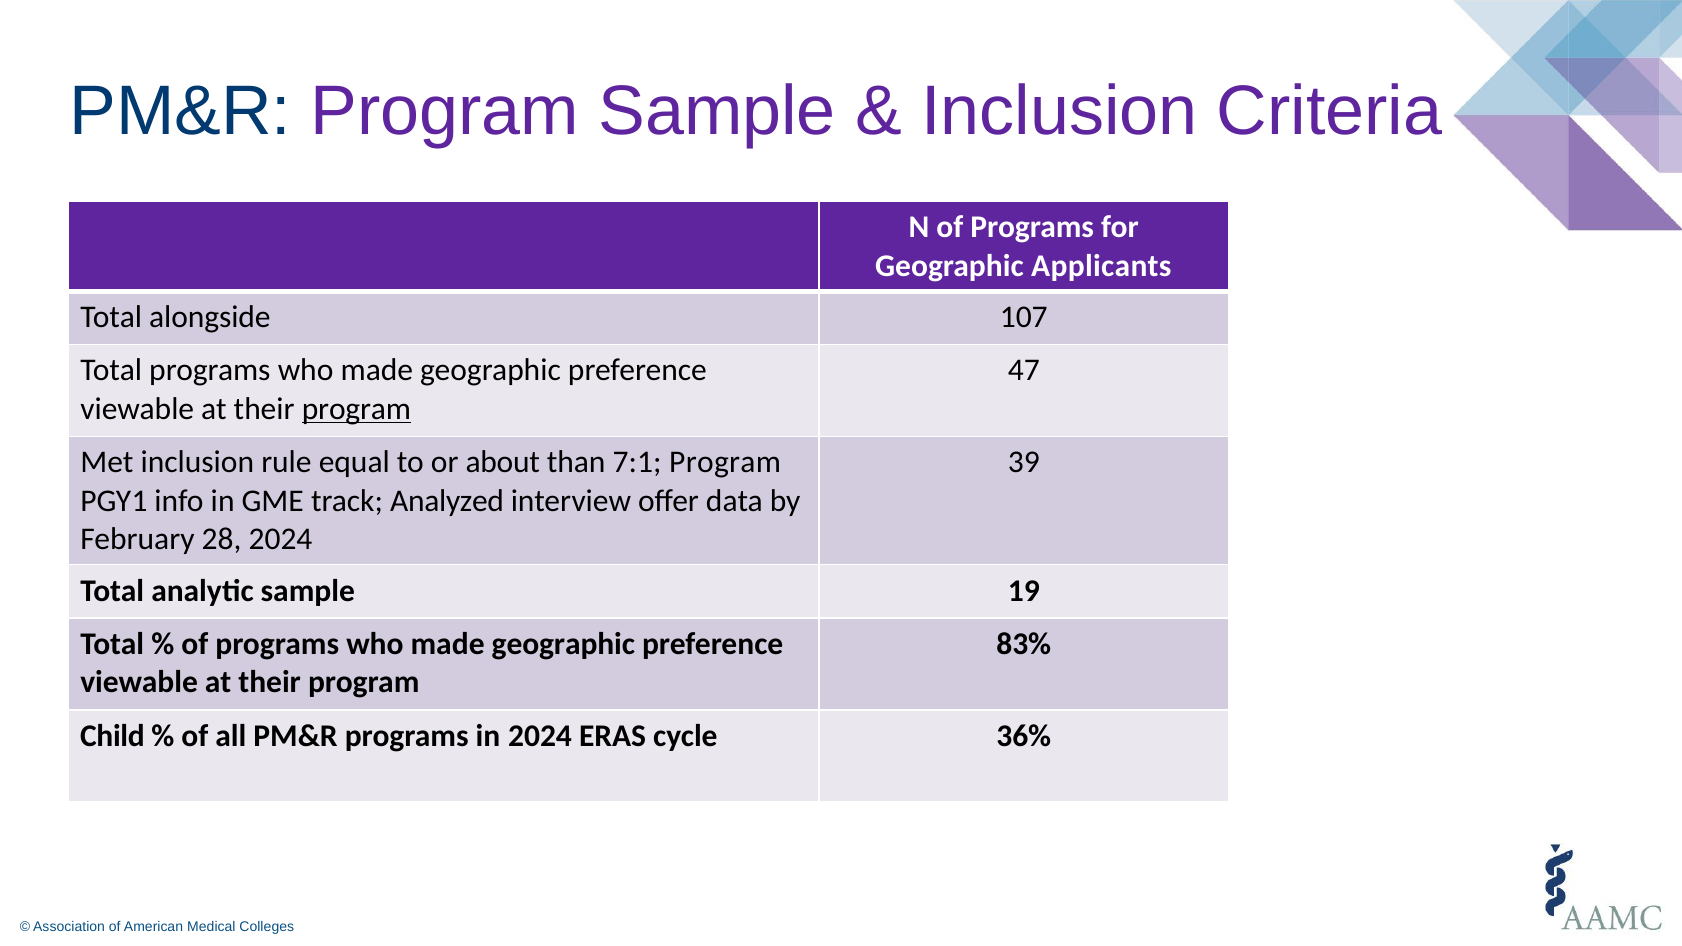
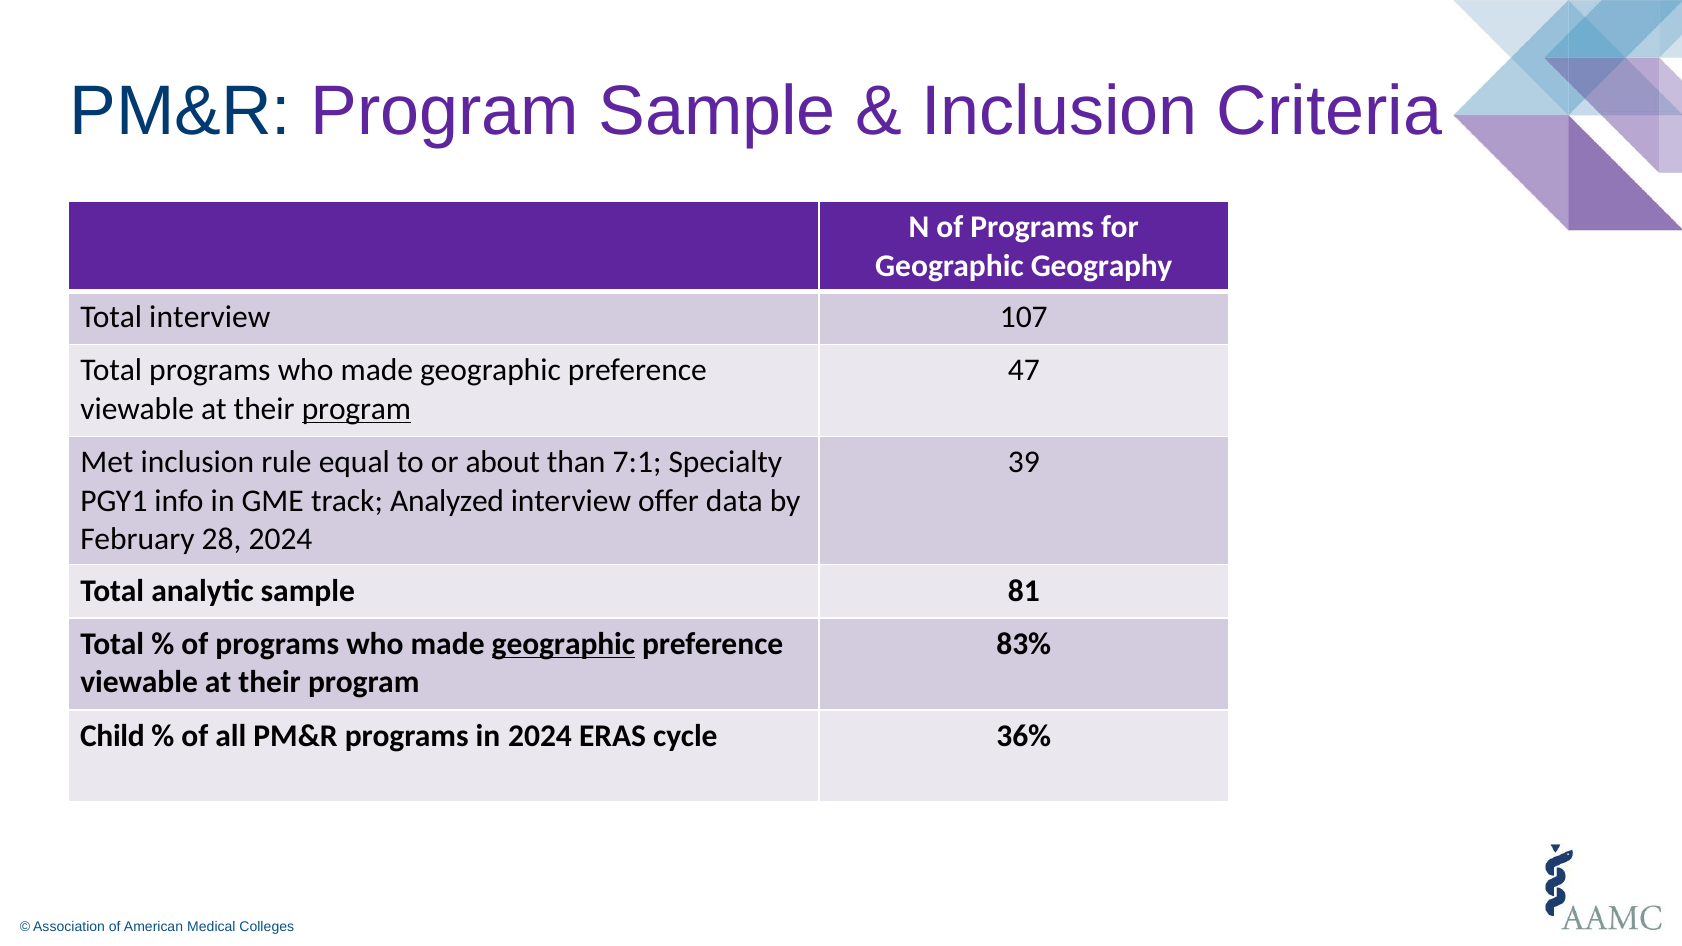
Applicants: Applicants -> Geography
Total alongside: alongside -> interview
7:1 Program: Program -> Specialty
19: 19 -> 81
geographic at (563, 644) underline: none -> present
